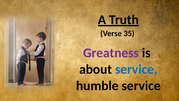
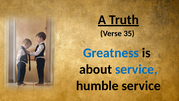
Greatness colour: purple -> blue
